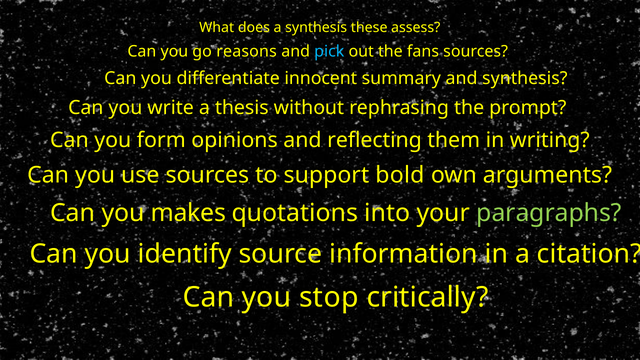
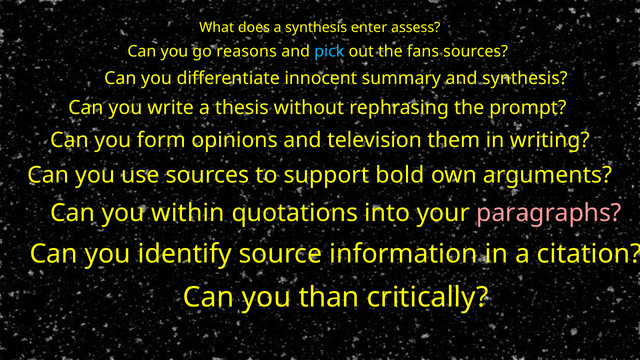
these: these -> enter
reflecting: reflecting -> television
makes: makes -> within
paragraphs colour: light green -> pink
stop: stop -> than
